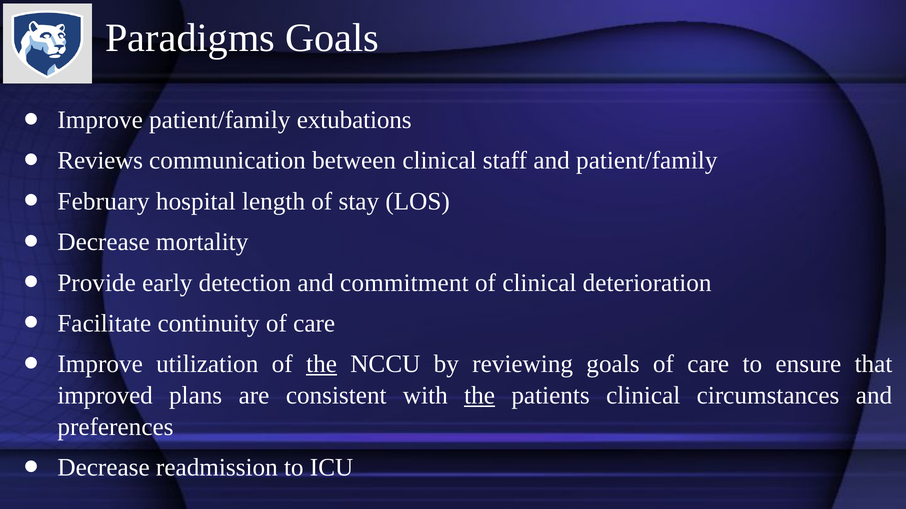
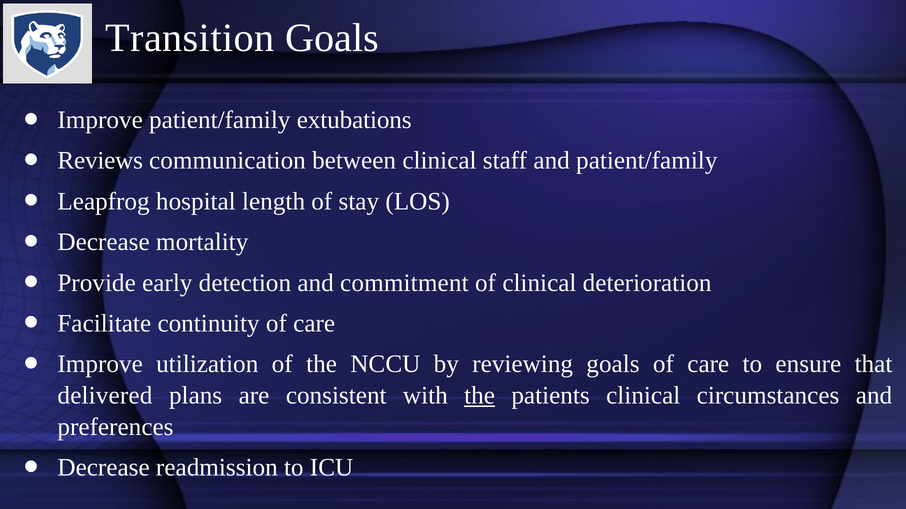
Paradigms: Paradigms -> Transition
February: February -> Leapfrog
the at (322, 365) underline: present -> none
improved: improved -> delivered
